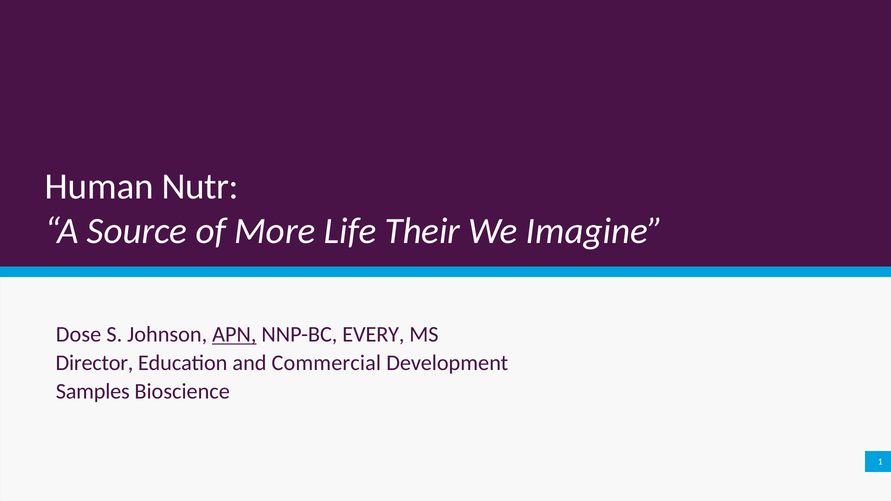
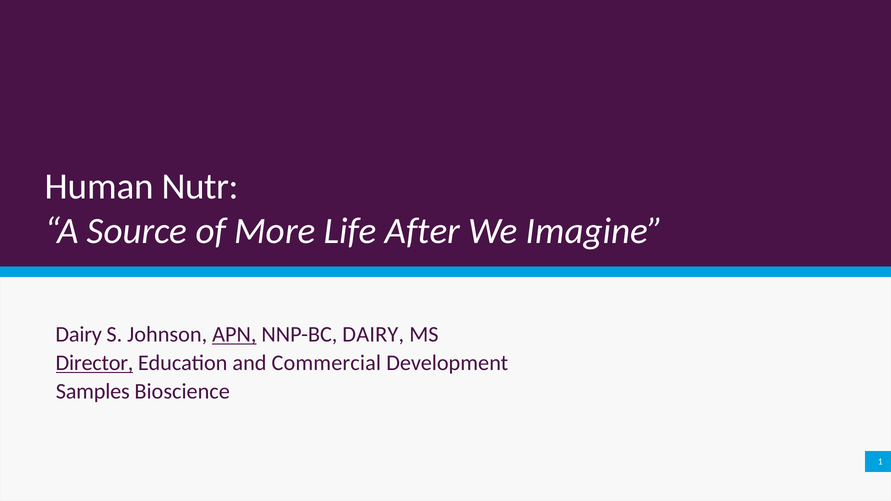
Their: Their -> After
Dose at (79, 334): Dose -> Dairy
NNP-BC EVERY: EVERY -> DAIRY
Director underline: none -> present
